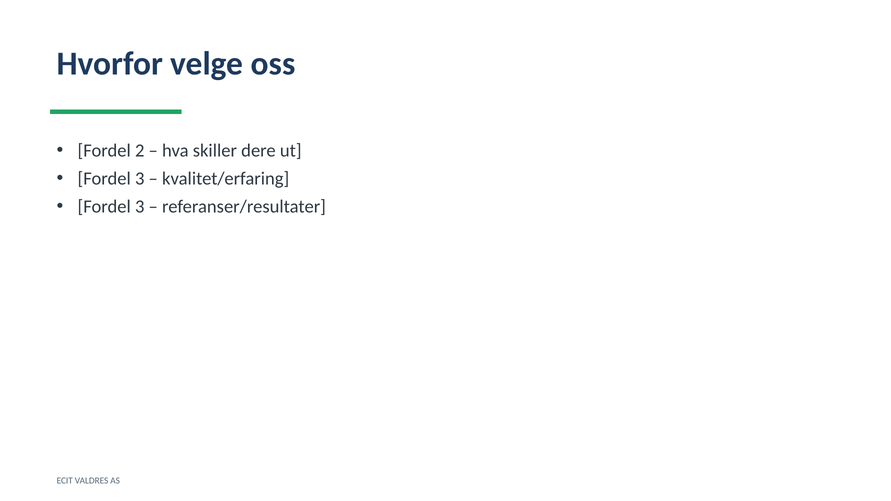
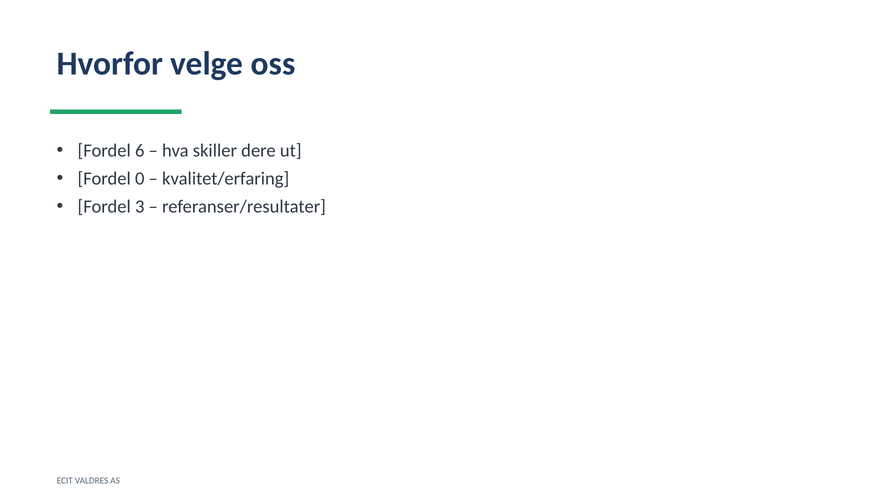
2: 2 -> 6
3 at (140, 179): 3 -> 0
